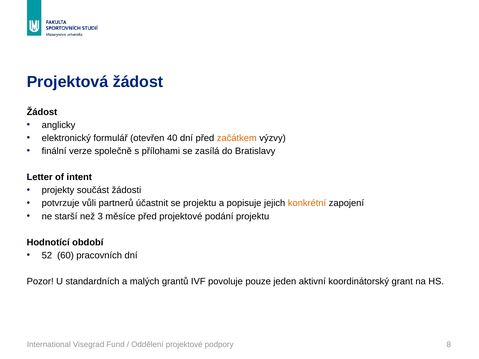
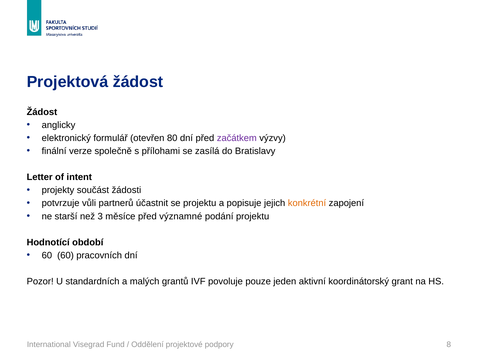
40: 40 -> 80
začátkem colour: orange -> purple
před projektové: projektové -> významné
52 at (47, 256): 52 -> 60
